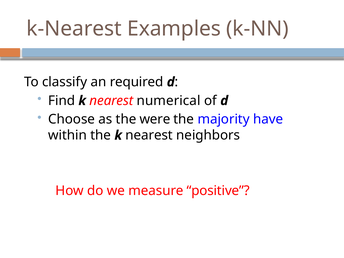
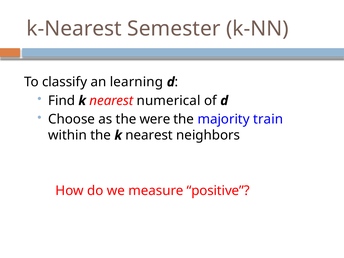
Examples: Examples -> Semester
required: required -> learning
have: have -> train
